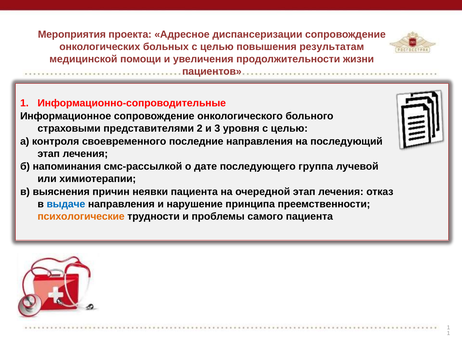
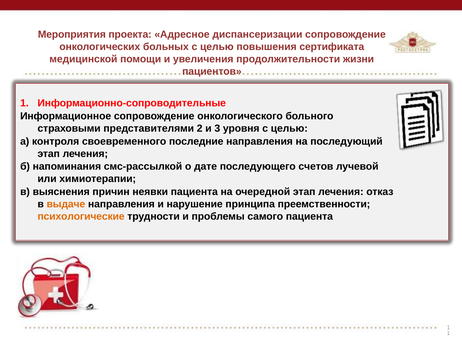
результатам: результатам -> сертификата
группа: группа -> счетов
выдаче colour: blue -> orange
